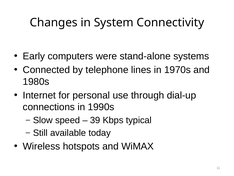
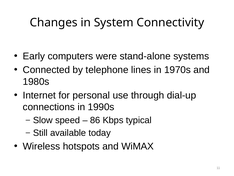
39: 39 -> 86
